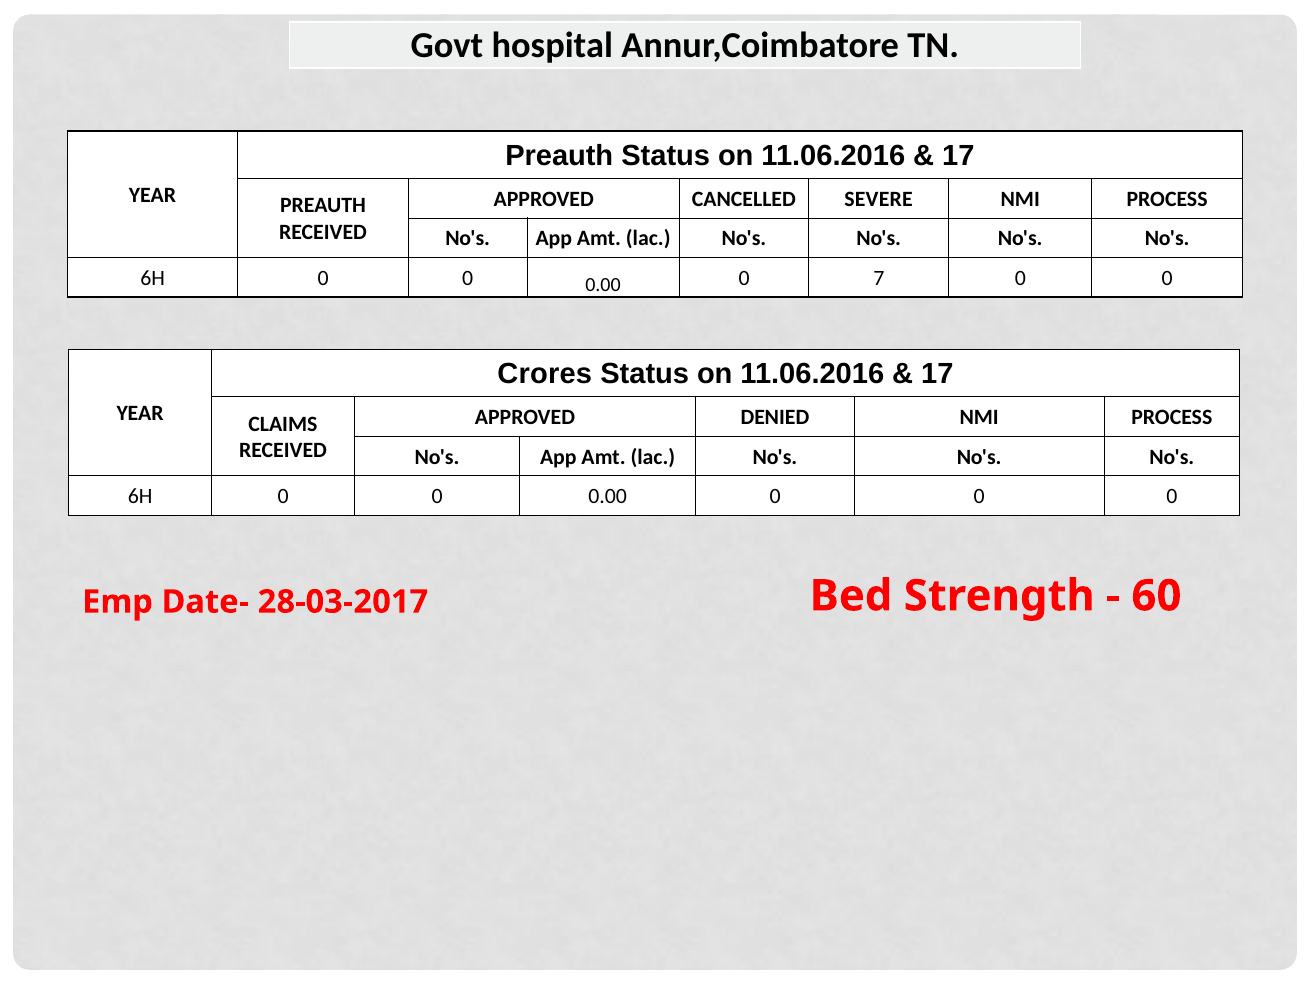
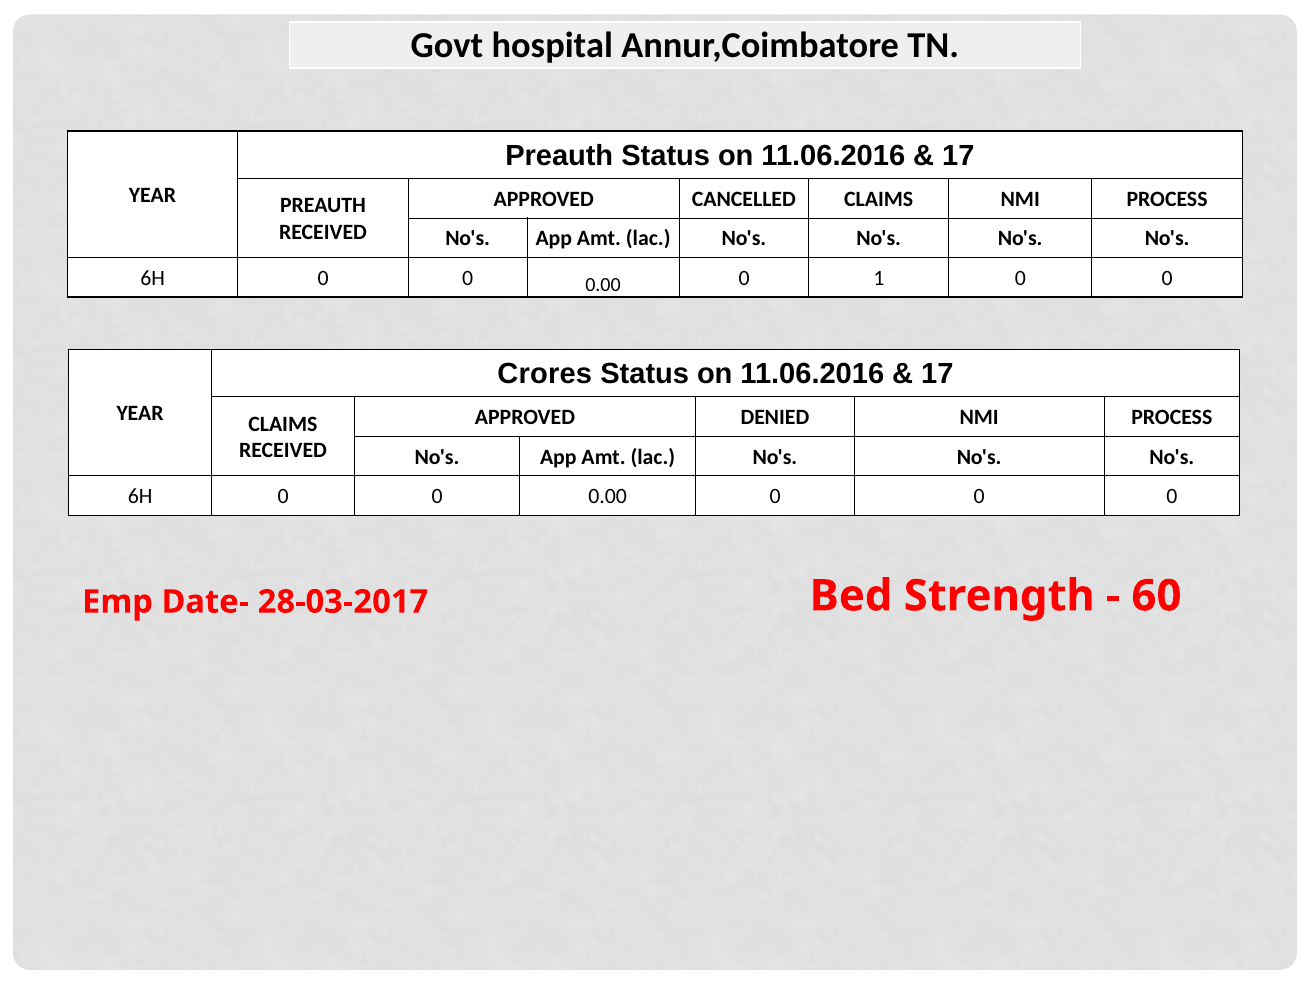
CANCELLED SEVERE: SEVERE -> CLAIMS
7: 7 -> 1
